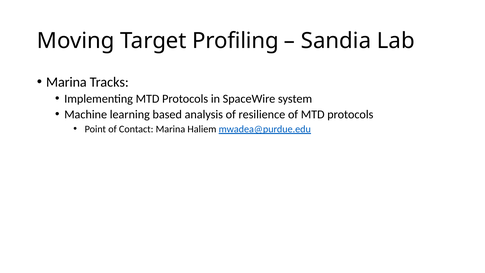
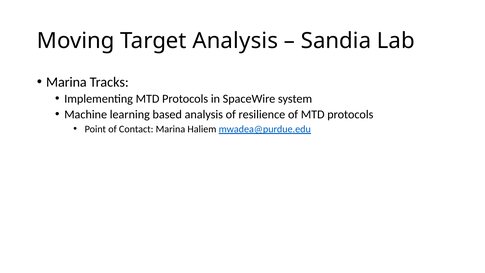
Target Profiling: Profiling -> Analysis
